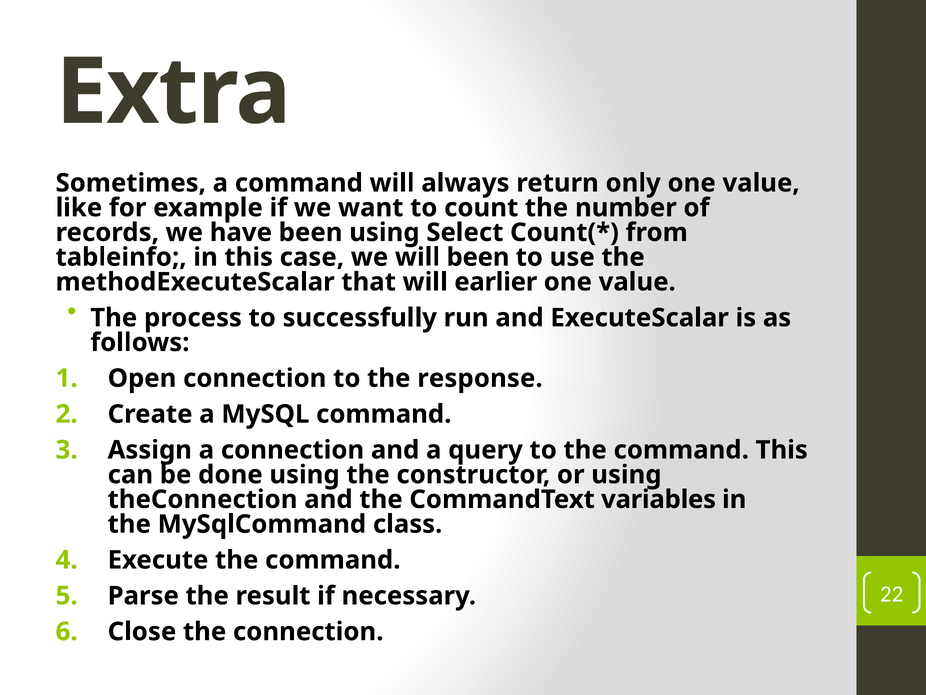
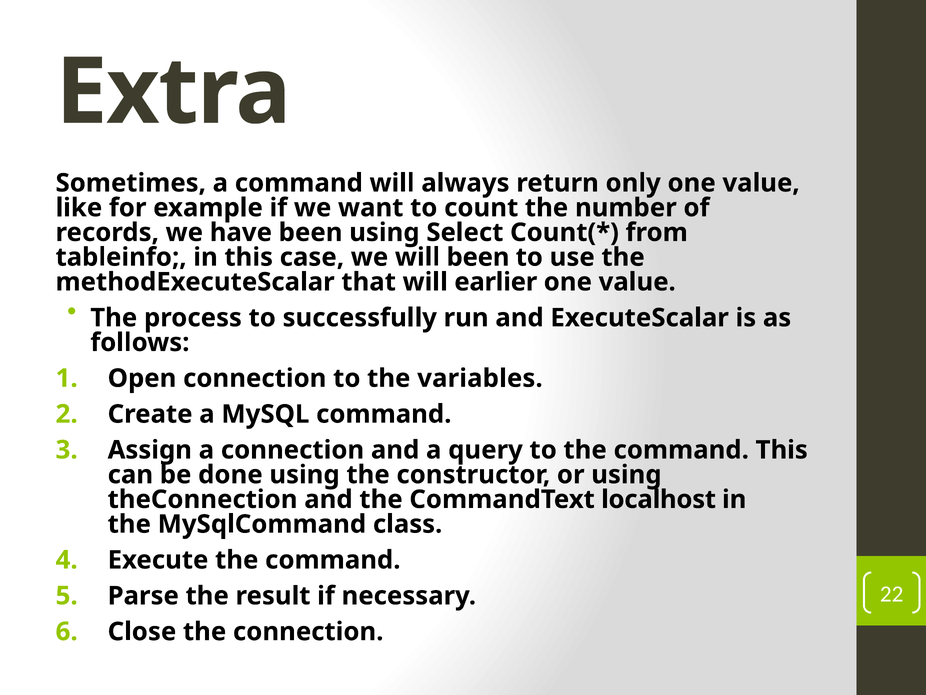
response: response -> variables
variables: variables -> localhost
